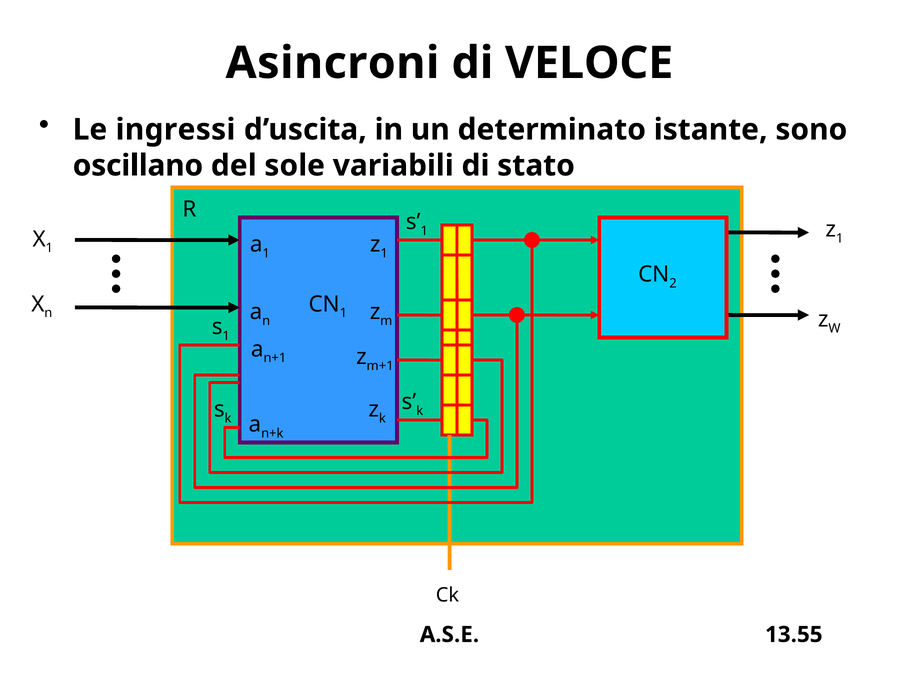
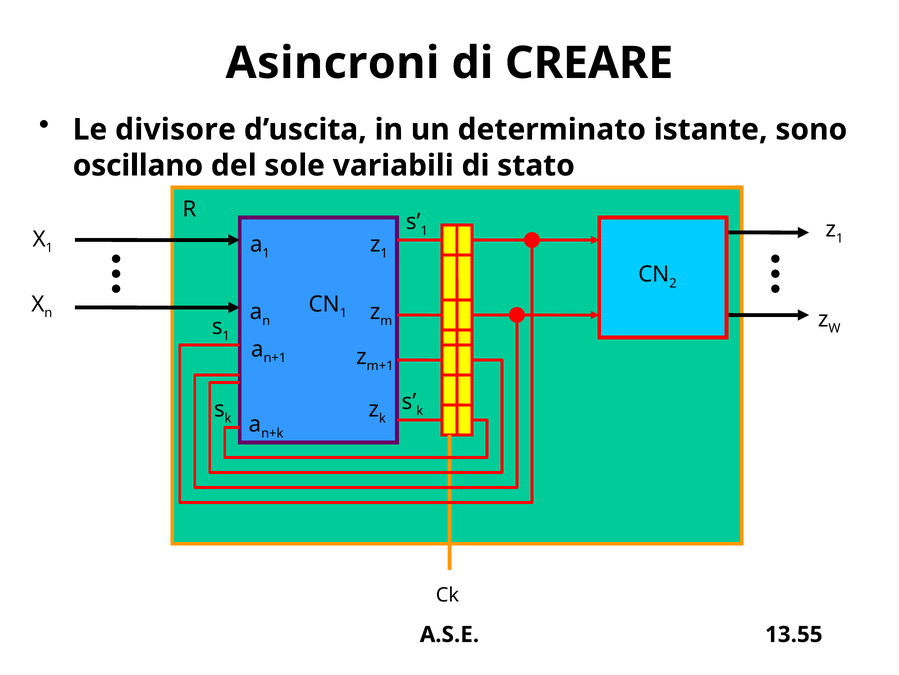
VELOCE: VELOCE -> CREARE
ingressi: ingressi -> divisore
